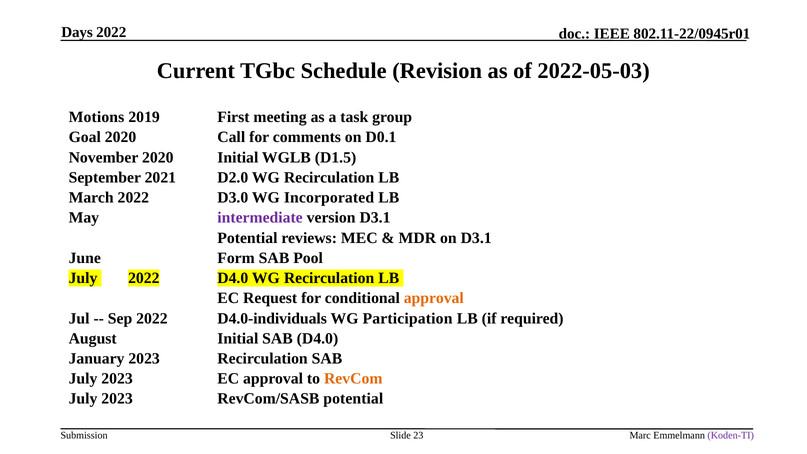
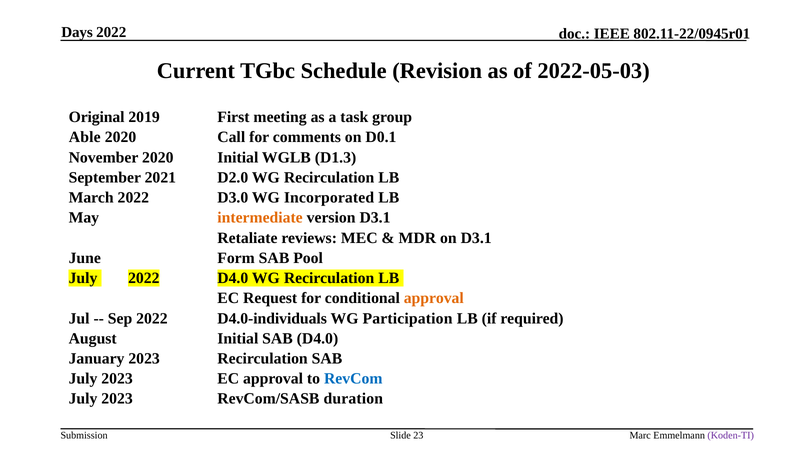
Motions: Motions -> Original
Goal: Goal -> Able
D1.5: D1.5 -> D1.3
intermediate colour: purple -> orange
Potential at (247, 238): Potential -> Retaliate
RevCom colour: orange -> blue
RevCom/SASB potential: potential -> duration
